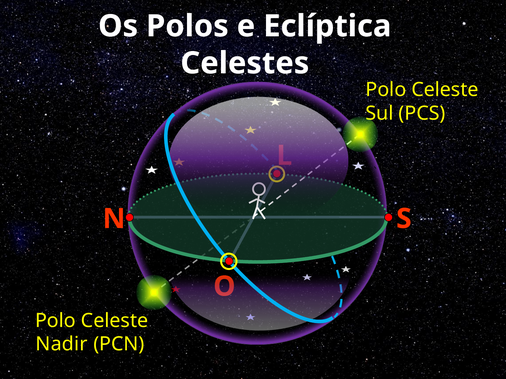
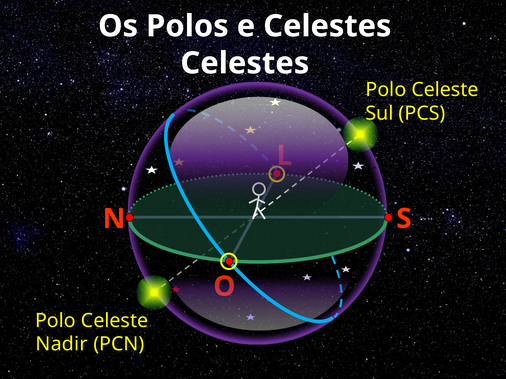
e Eclíptica: Eclíptica -> Celestes
